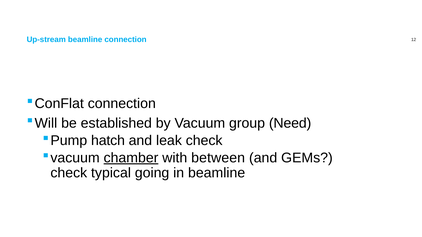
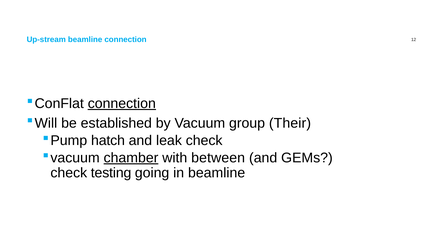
connection at (122, 104) underline: none -> present
Need: Need -> Their
typical: typical -> testing
